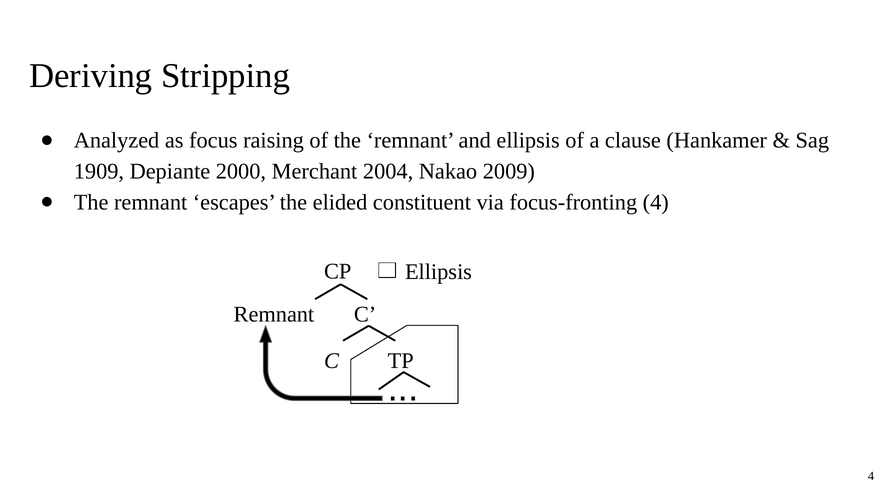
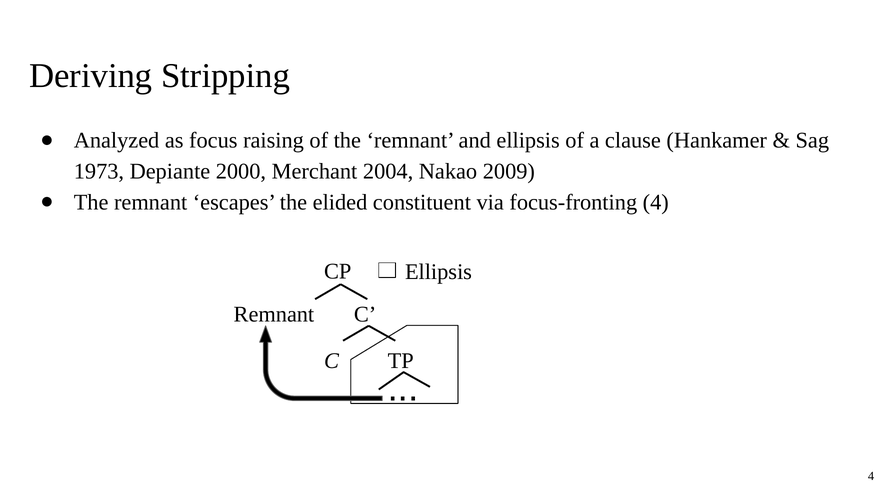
1909: 1909 -> 1973
